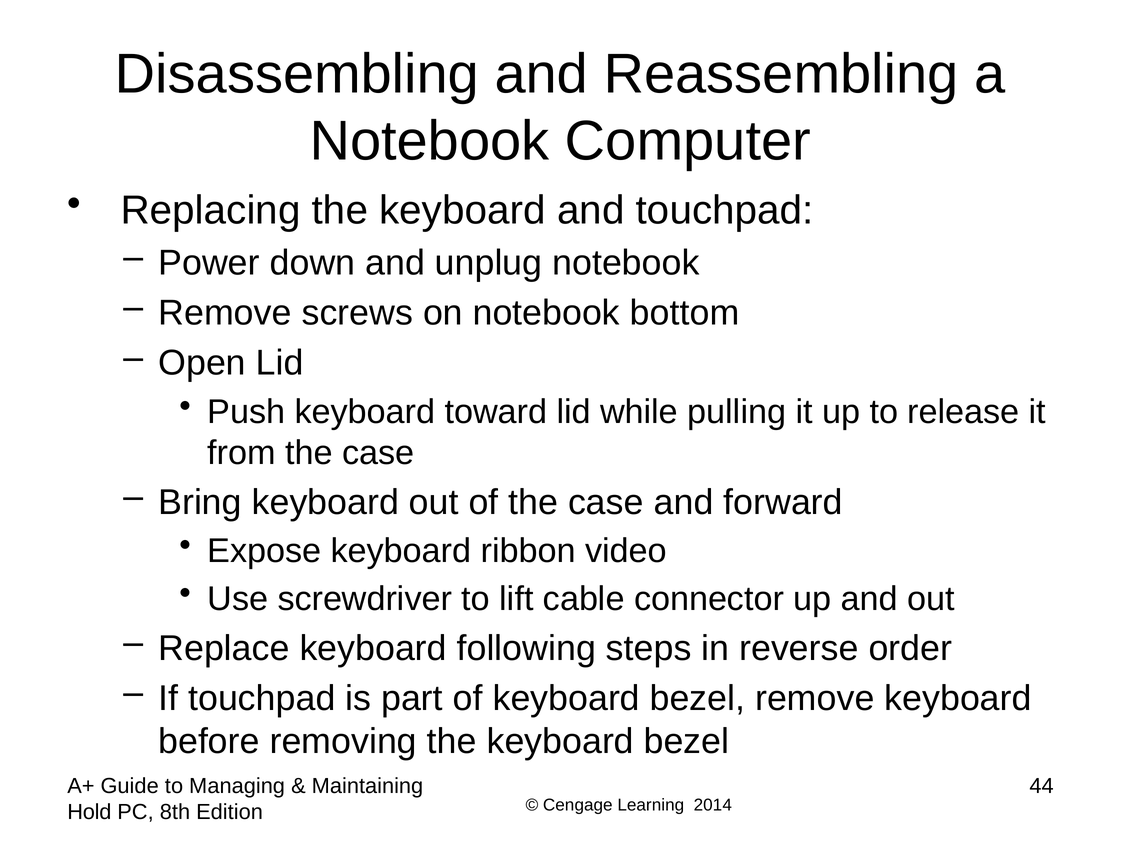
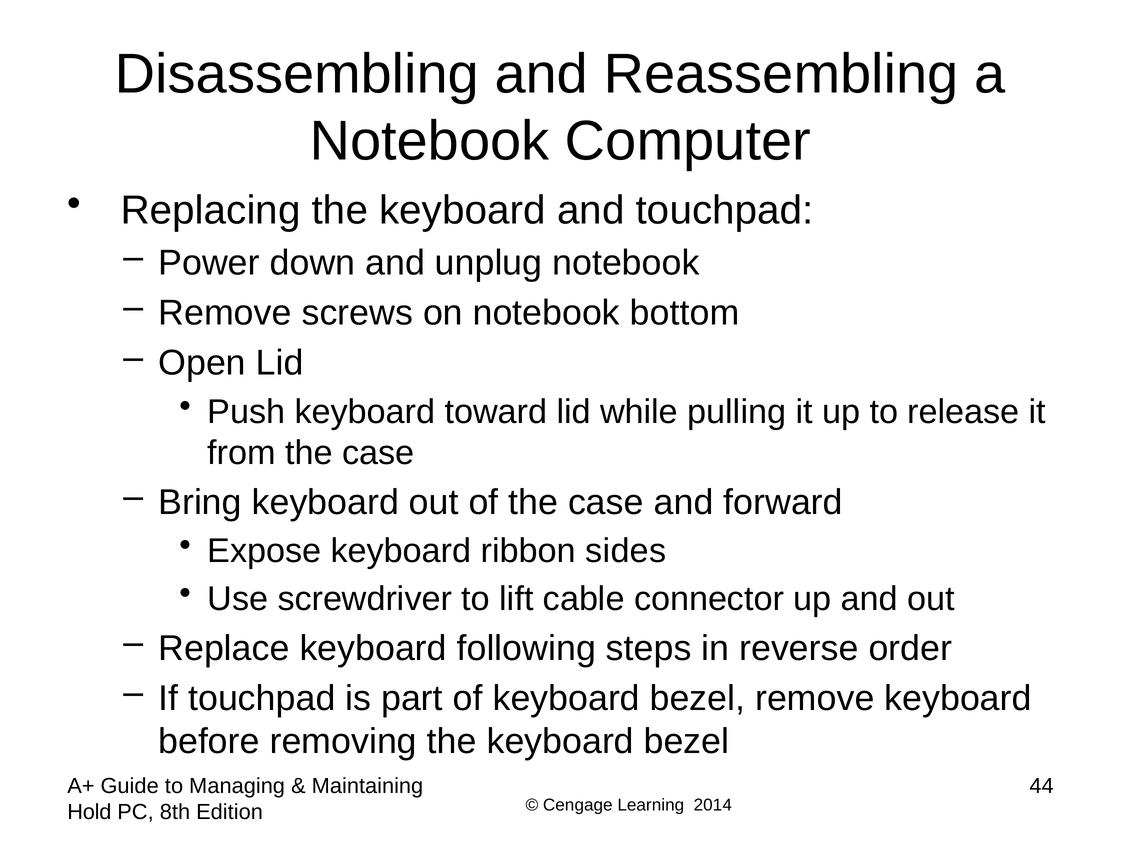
video: video -> sides
